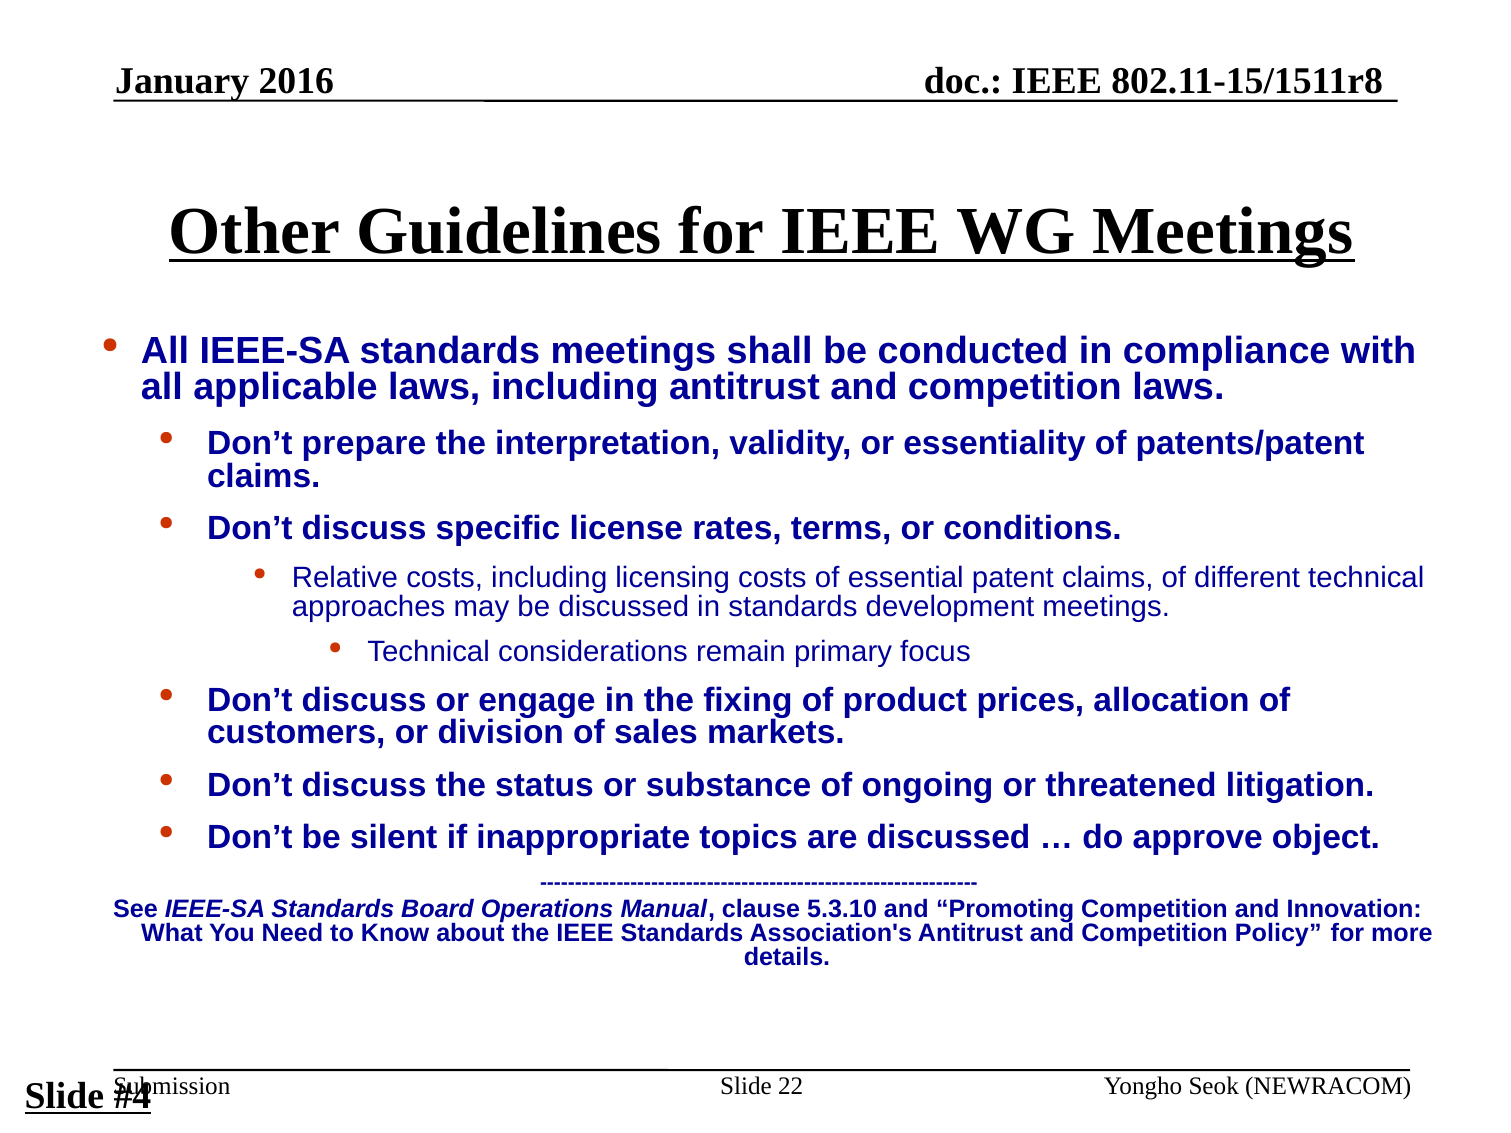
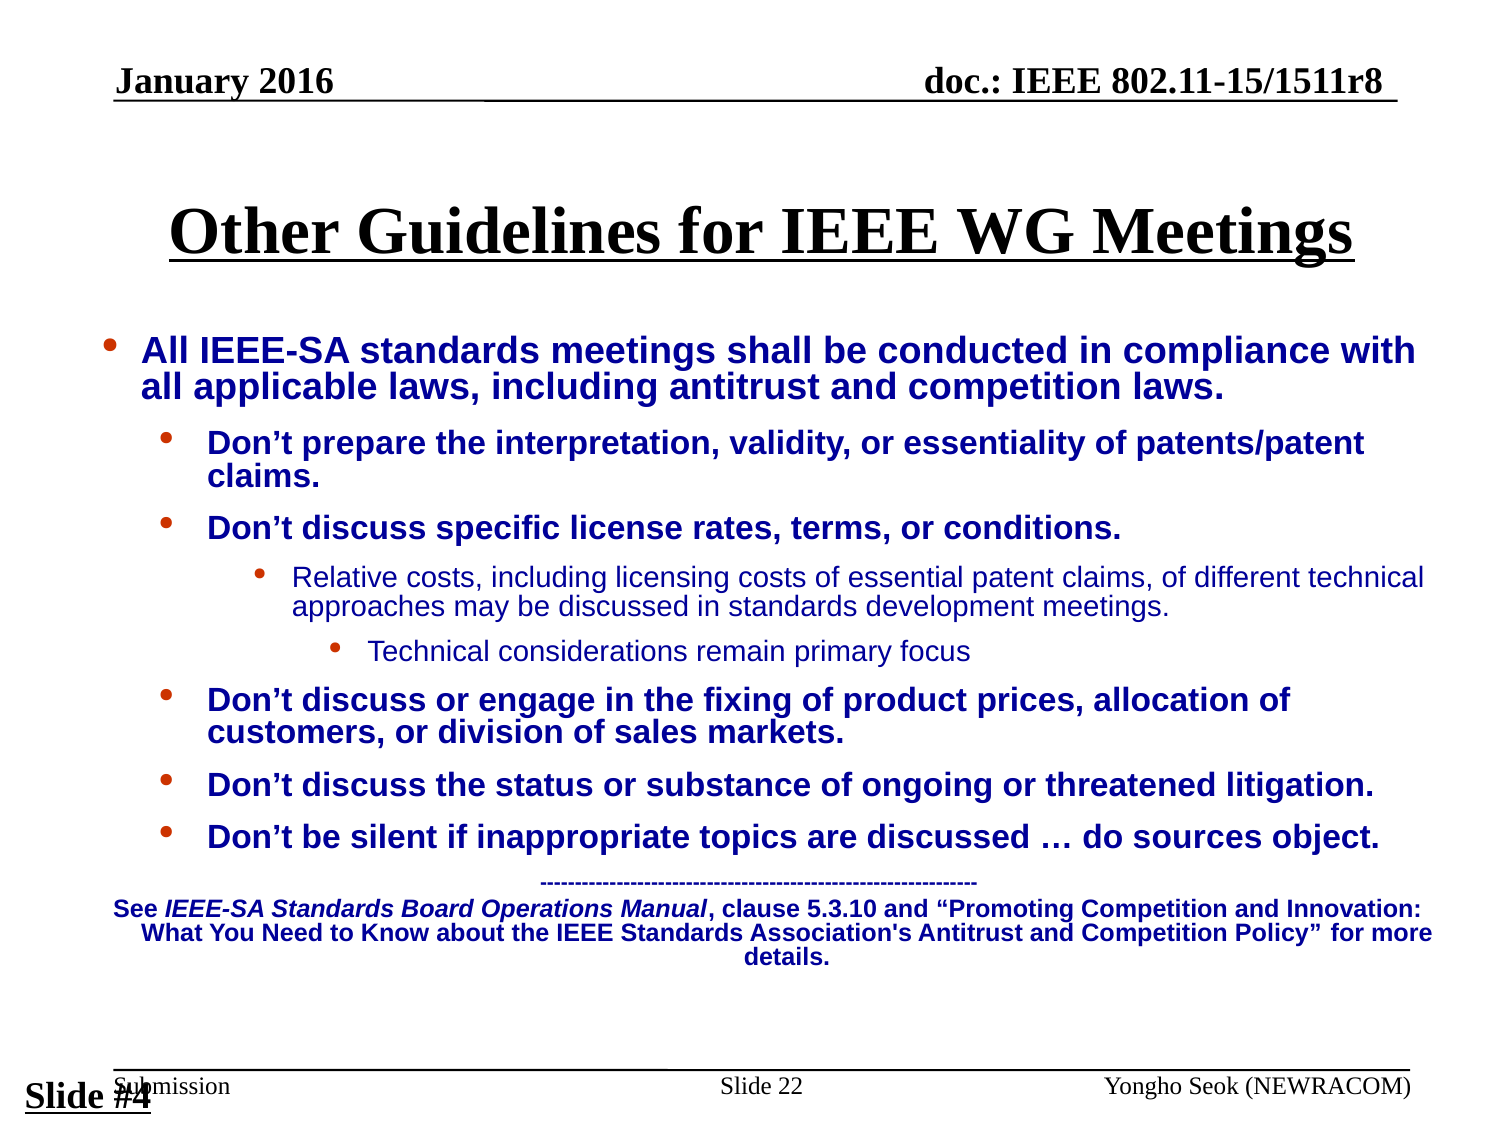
approve: approve -> sources
